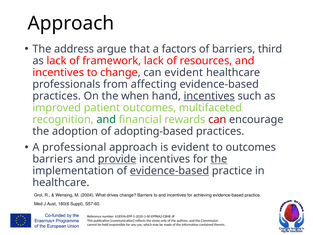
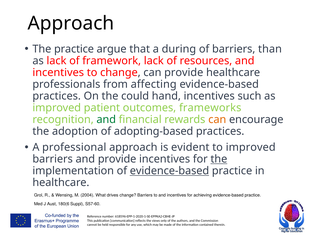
The address: address -> practice
factors: factors -> during
third: third -> than
can evident: evident -> provide
when: when -> could
incentives at (209, 96) underline: present -> none
multifaceted: multifaceted -> frameworks
can at (217, 119) colour: red -> orange
to outcomes: outcomes -> improved
provide at (117, 159) underline: present -> none
